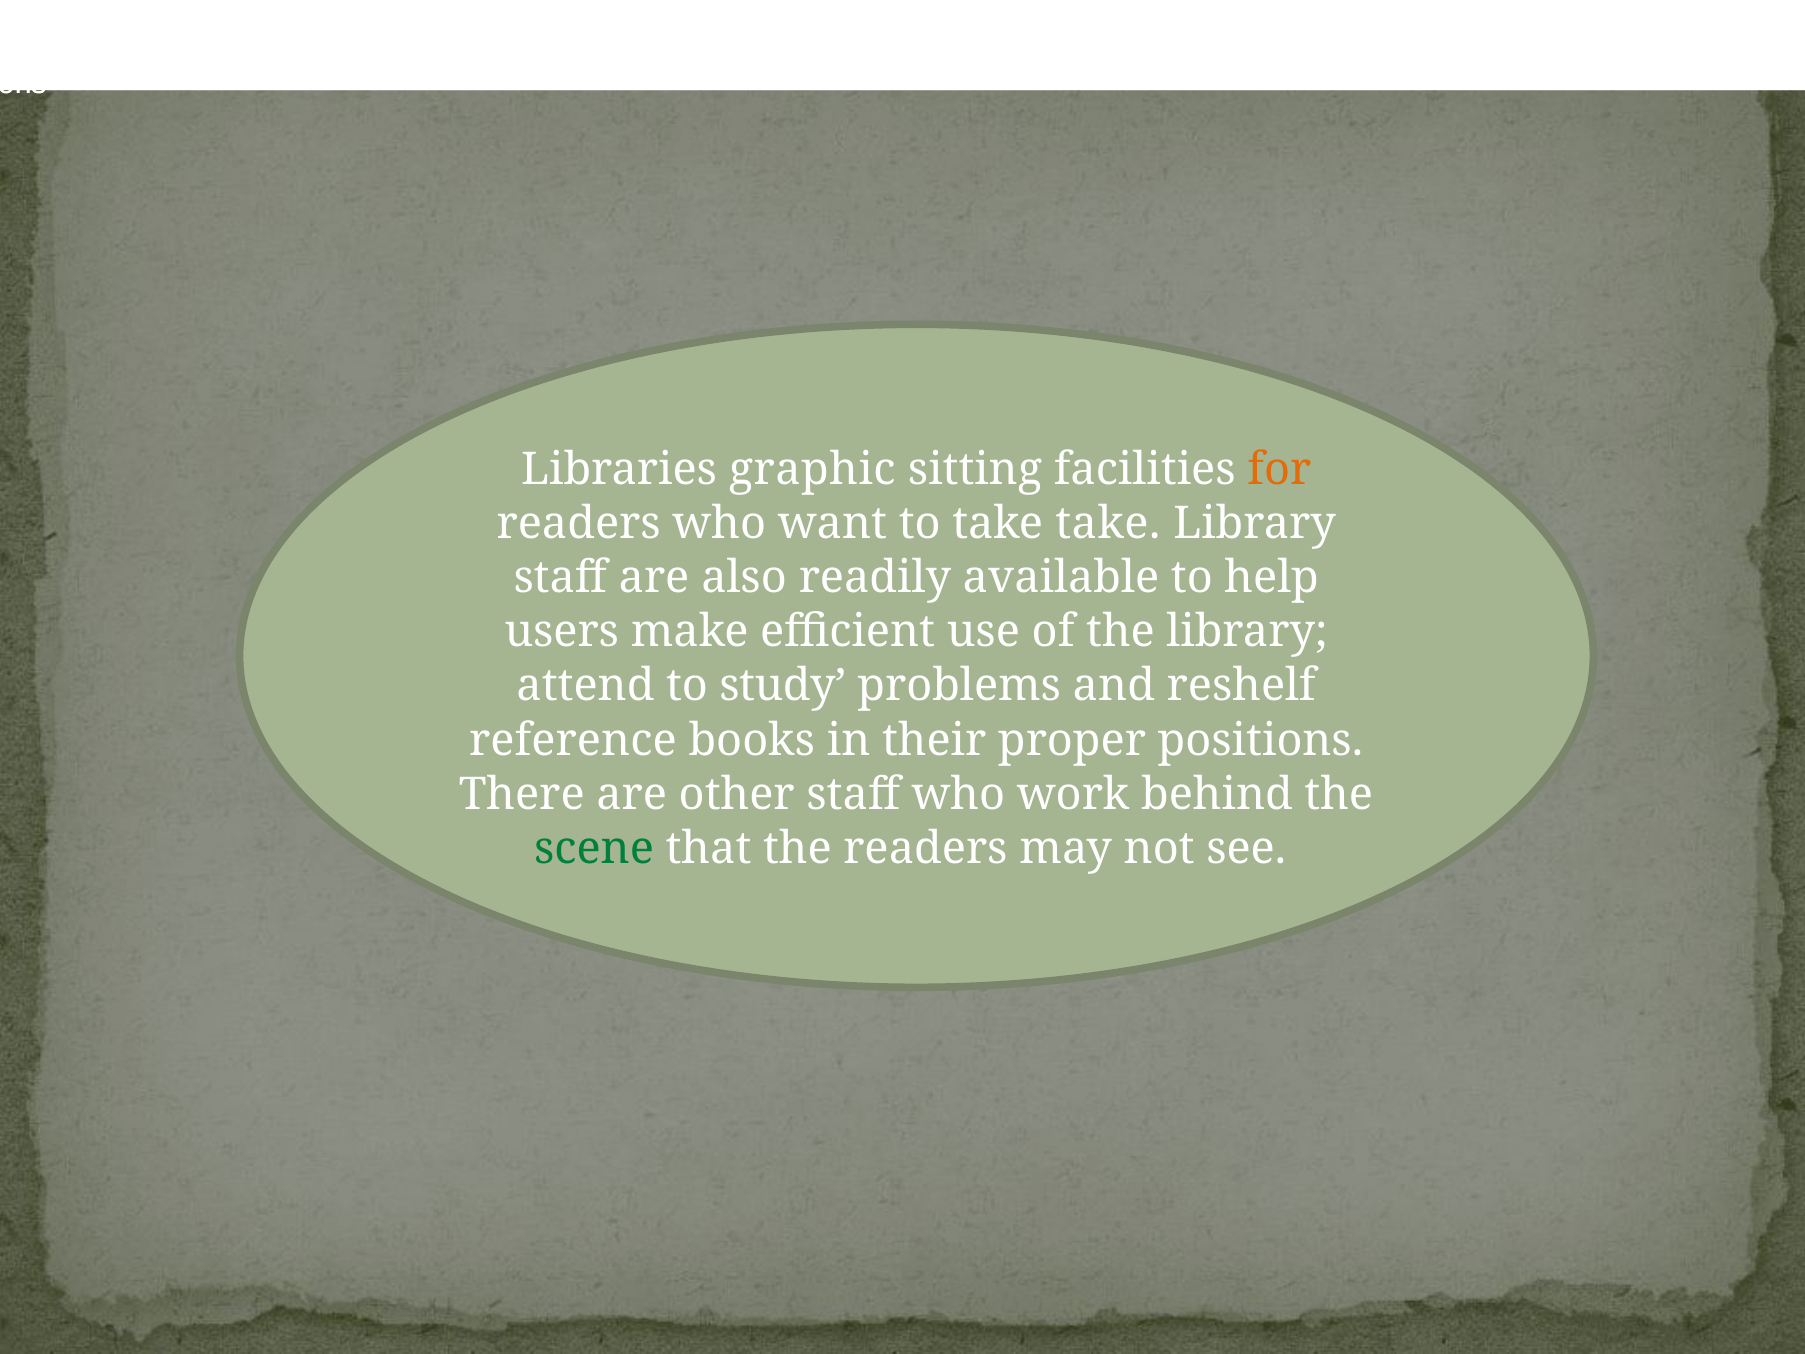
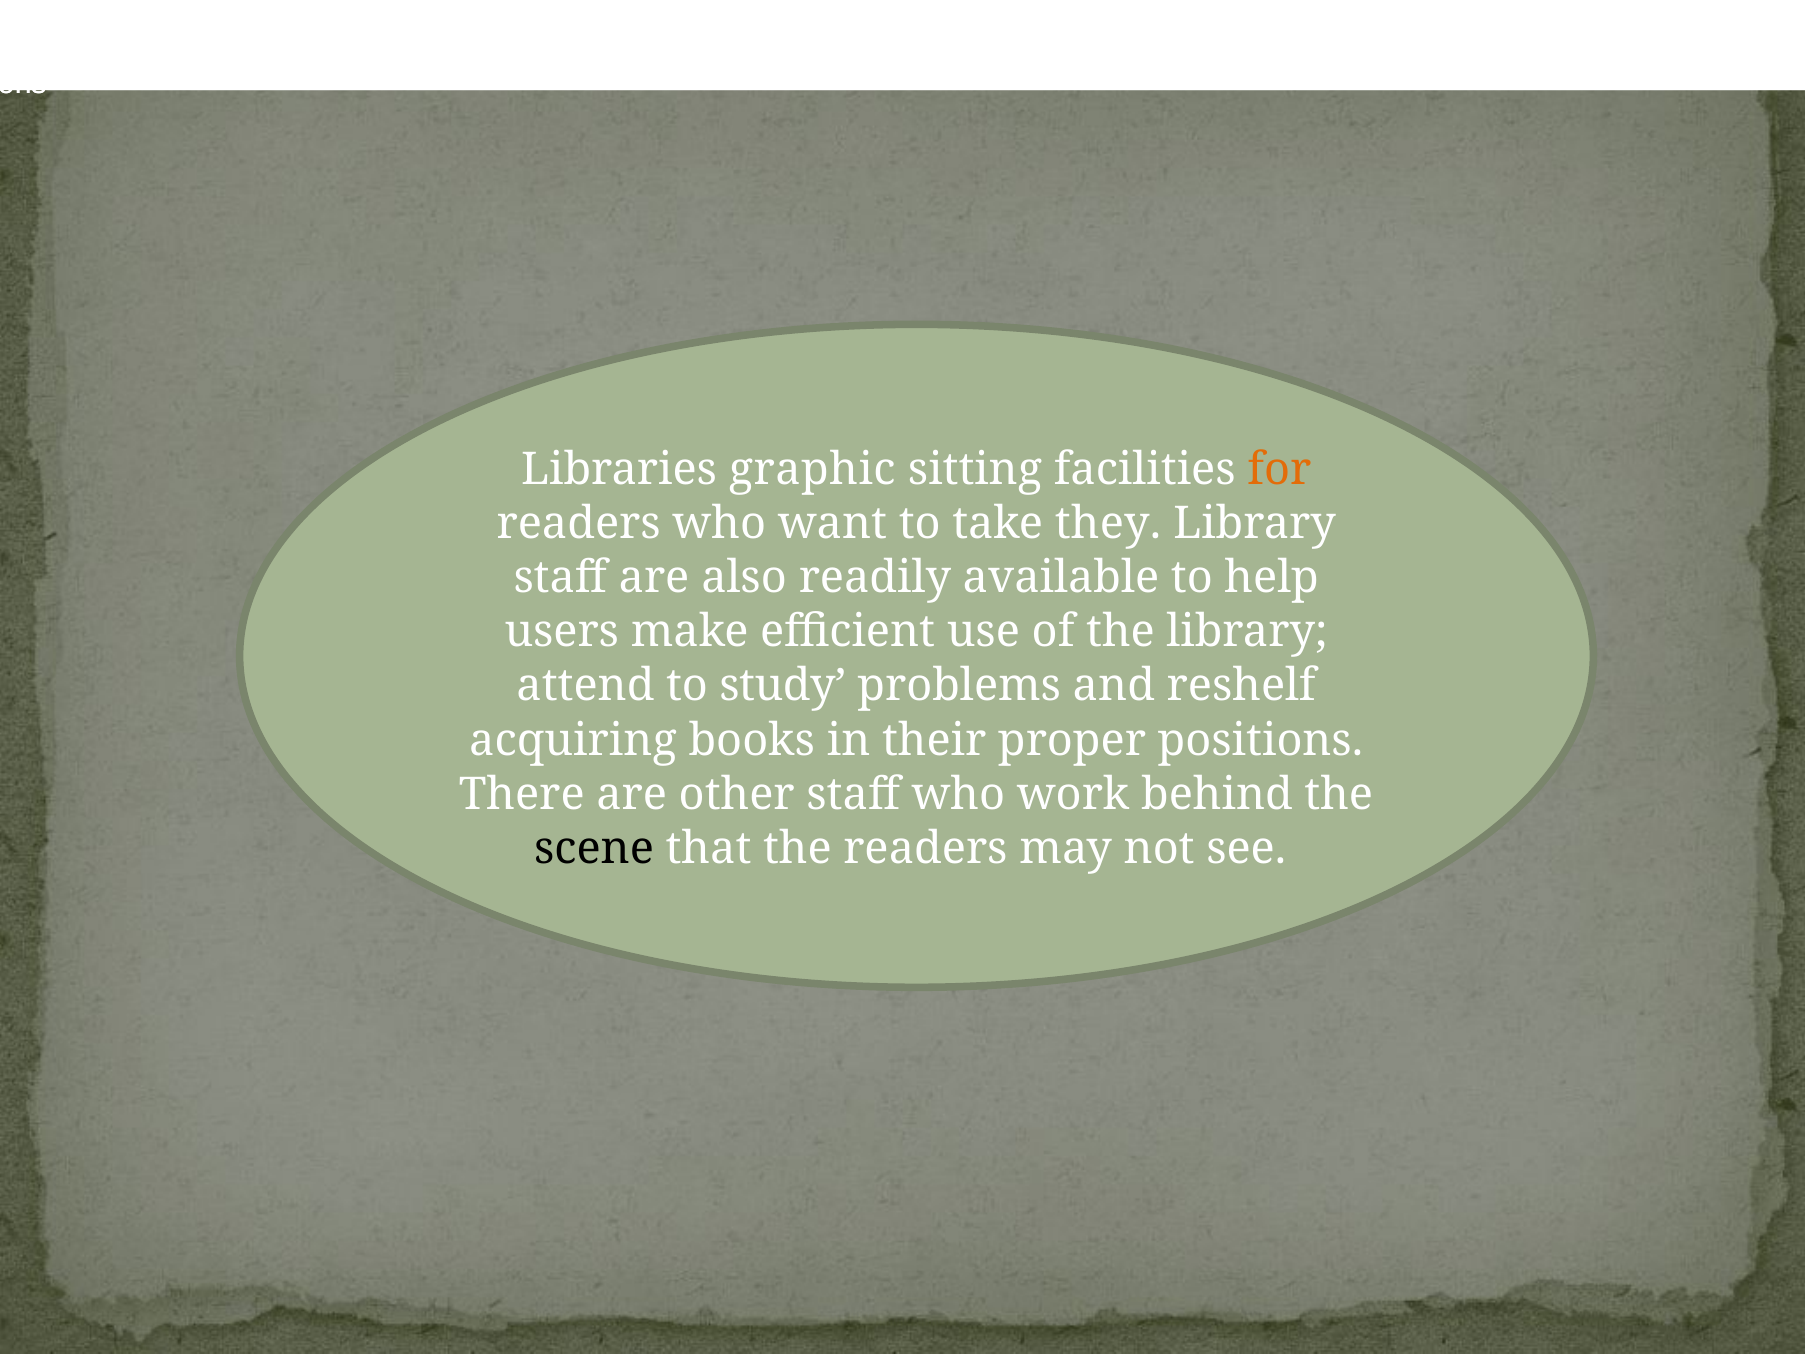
take take: take -> they
reference: reference -> acquiring
scene colour: green -> black
